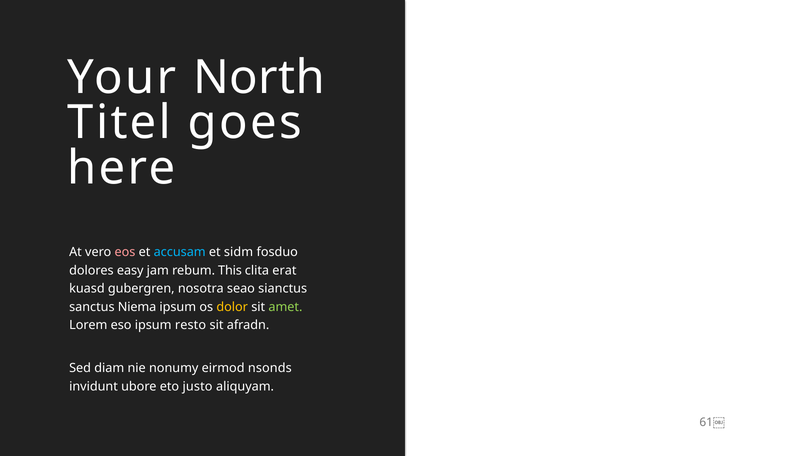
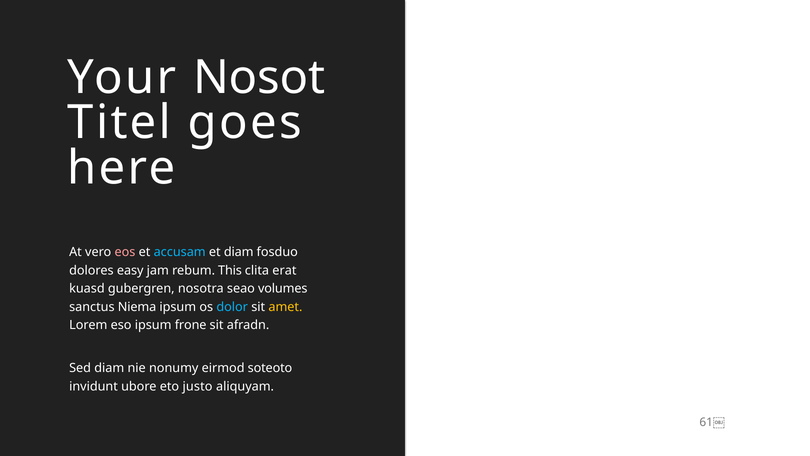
North: North -> Nosot
et sidm: sidm -> diam
sianctus: sianctus -> volumes
dolor colour: yellow -> light blue
amet colour: light green -> yellow
resto: resto -> frone
nsonds: nsonds -> soteoto
